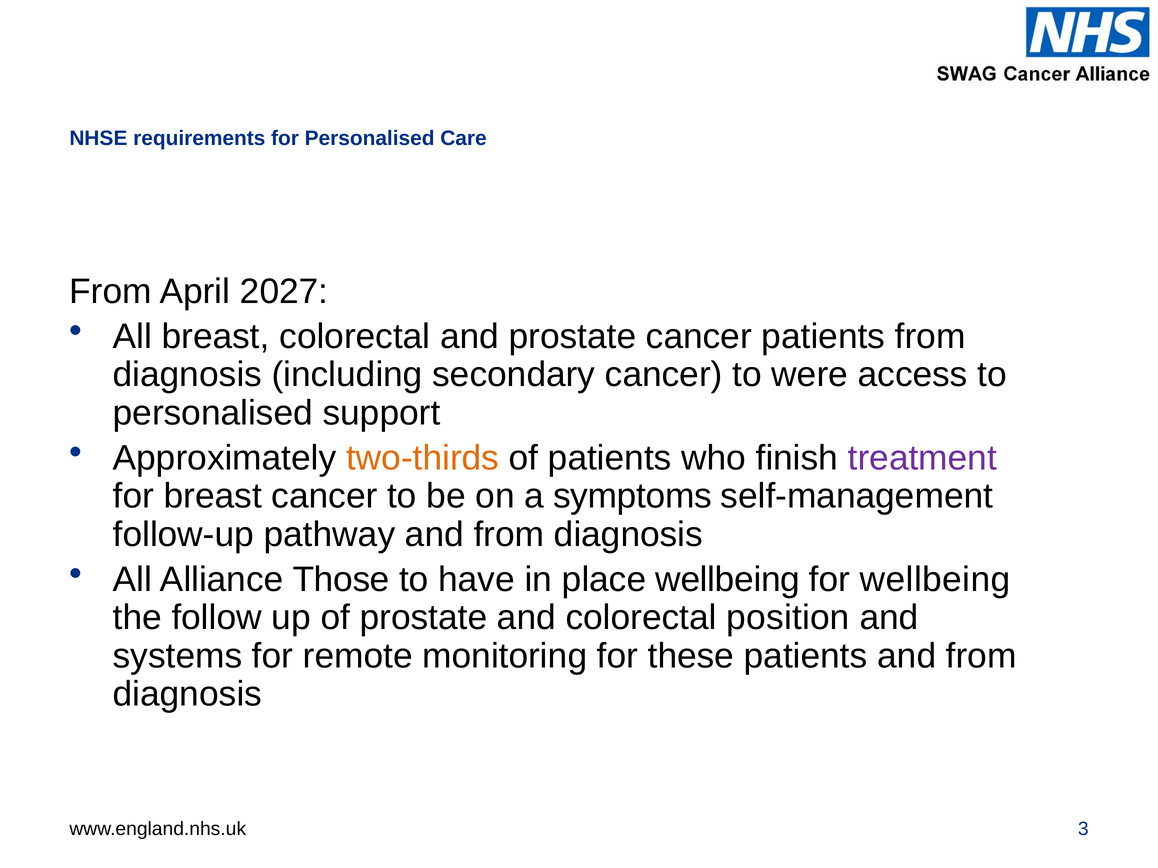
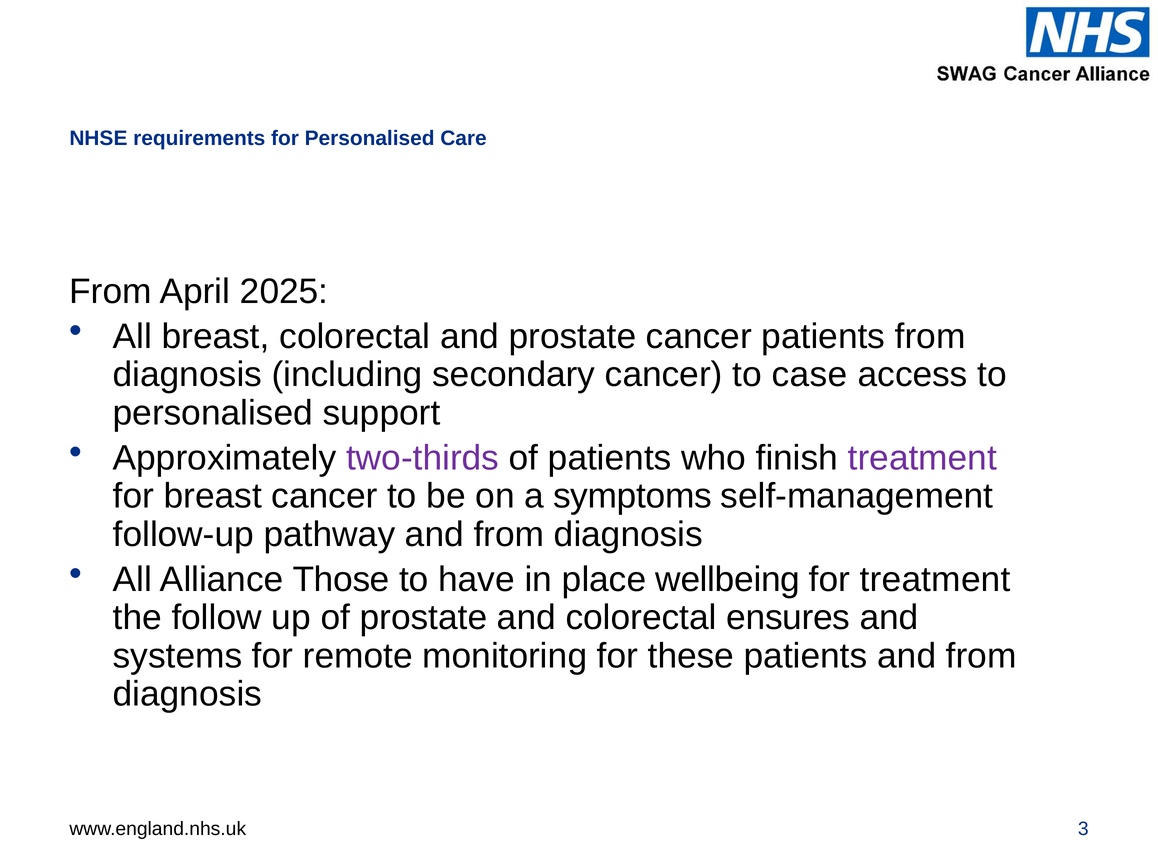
2027: 2027 -> 2025
were: were -> case
two-thirds colour: orange -> purple
for wellbeing: wellbeing -> treatment
position: position -> ensures
